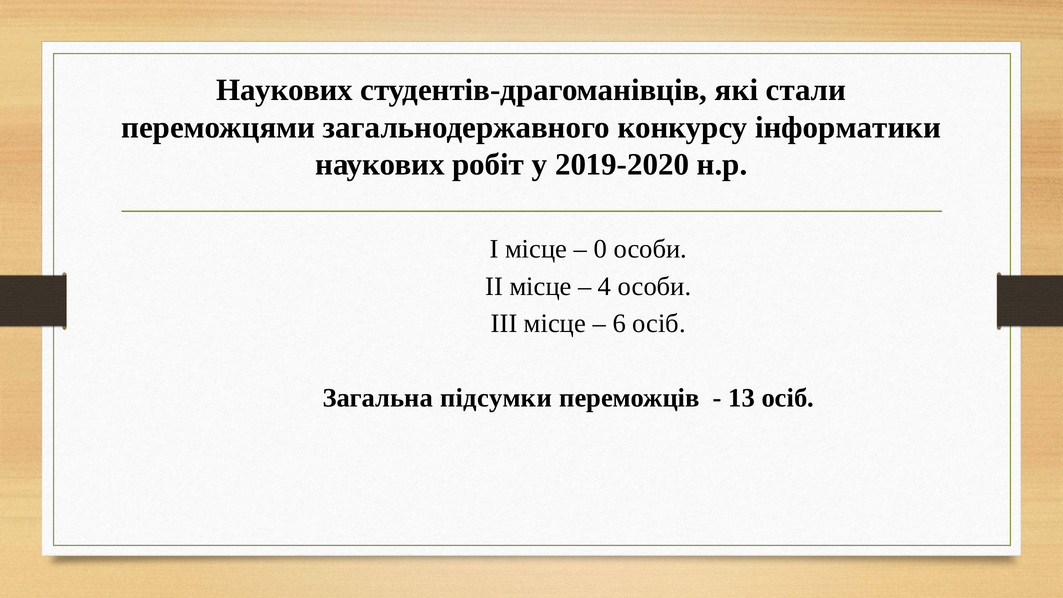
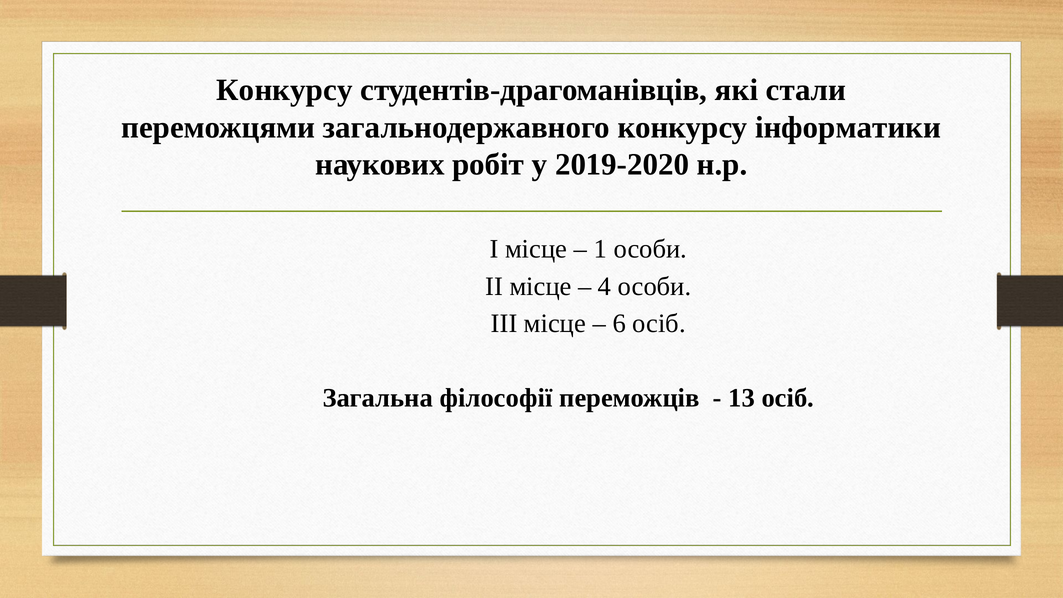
Наукових at (285, 90): Наукових -> Конкурсу
0: 0 -> 1
підсумки: підсумки -> філософії
